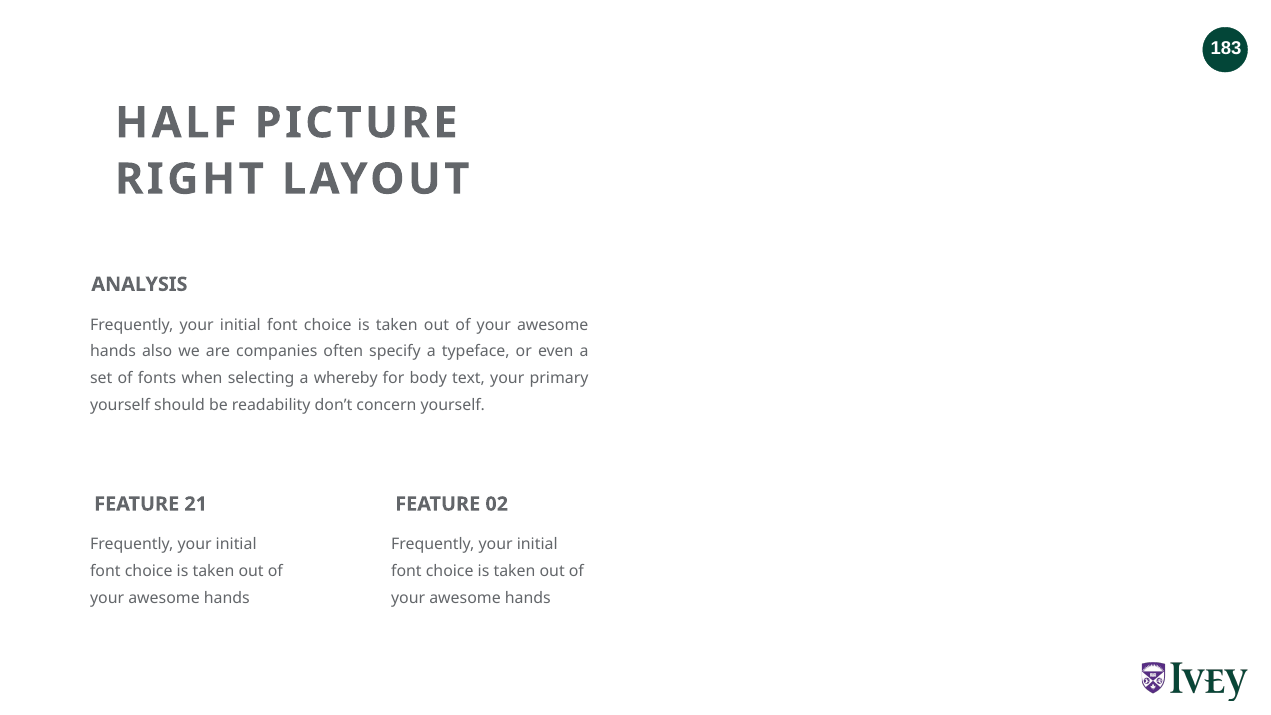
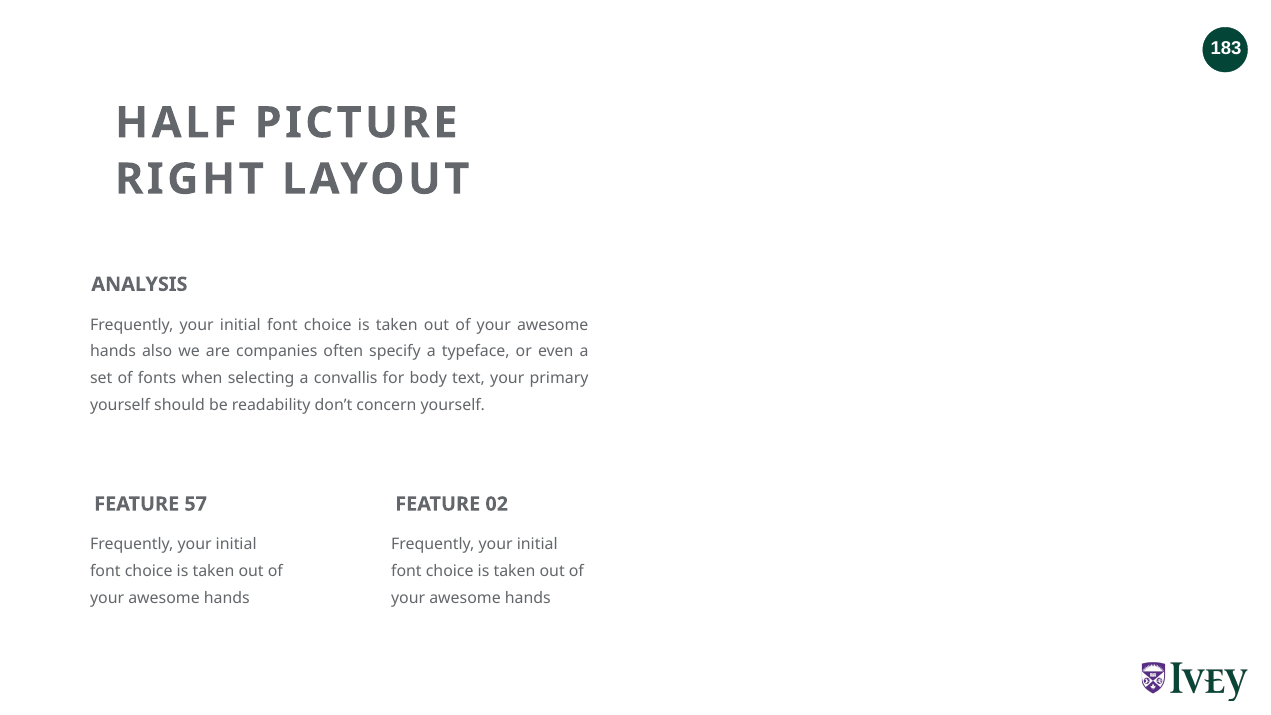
whereby: whereby -> convallis
21: 21 -> 57
